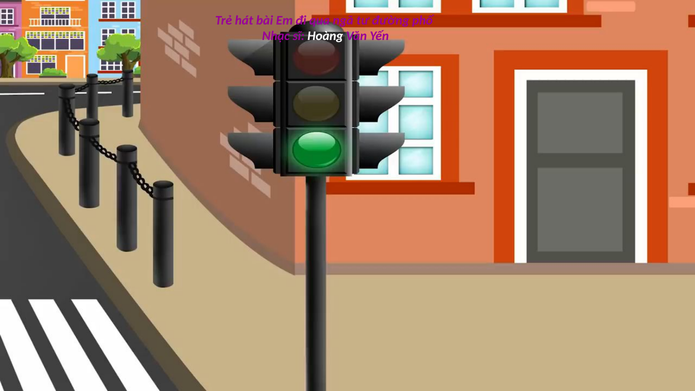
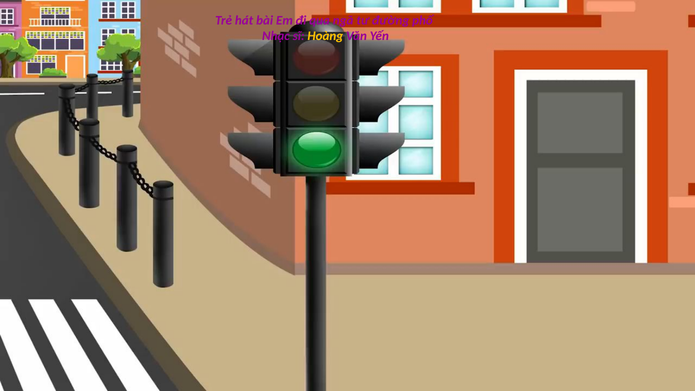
Hoàng colour: white -> yellow
